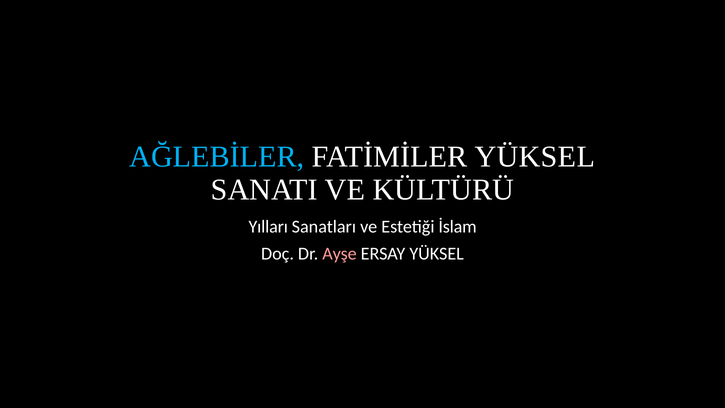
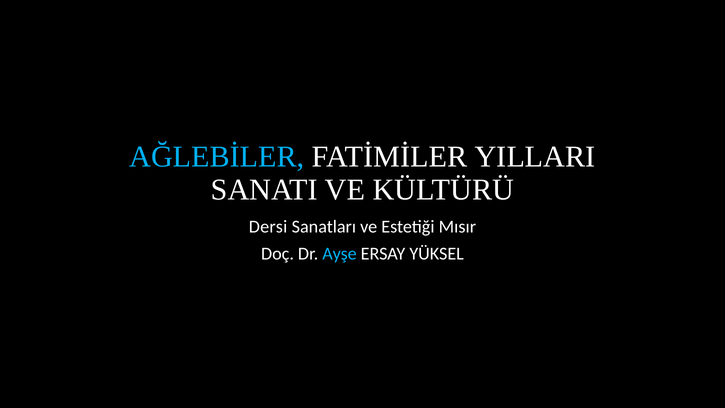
FATİMİLER YÜKSEL: YÜKSEL -> YILLARI
Yılları: Yılları -> Dersi
İslam: İslam -> Mısır
Ayşe colour: pink -> light blue
